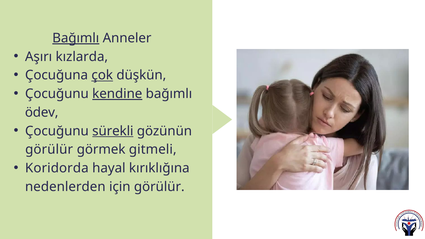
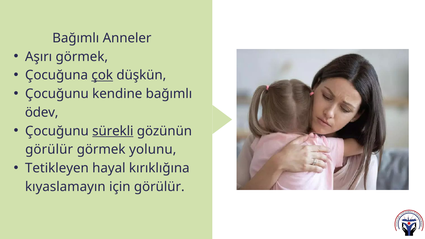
Bağımlı at (76, 38) underline: present -> none
Aşırı kızlarda: kızlarda -> görmek
kendine underline: present -> none
gitmeli: gitmeli -> yolunu
Koridorda: Koridorda -> Tetikleyen
nedenlerden: nedenlerden -> kıyaslamayın
